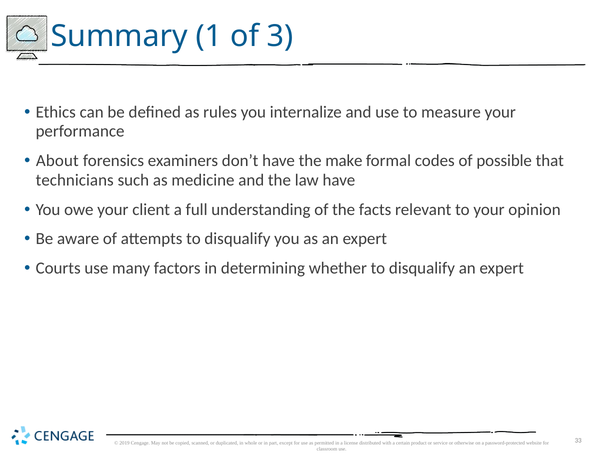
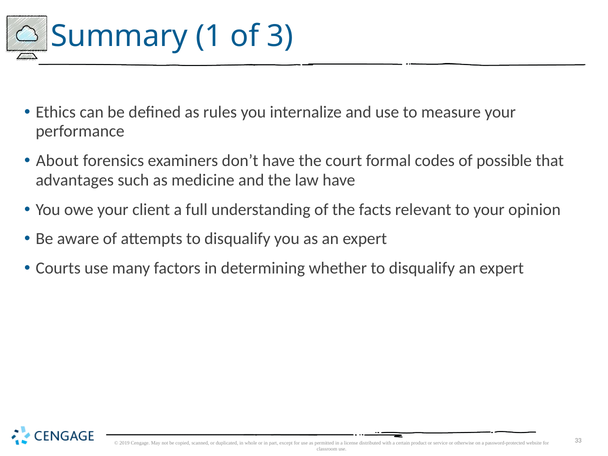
make: make -> court
technicians: technicians -> advantages
